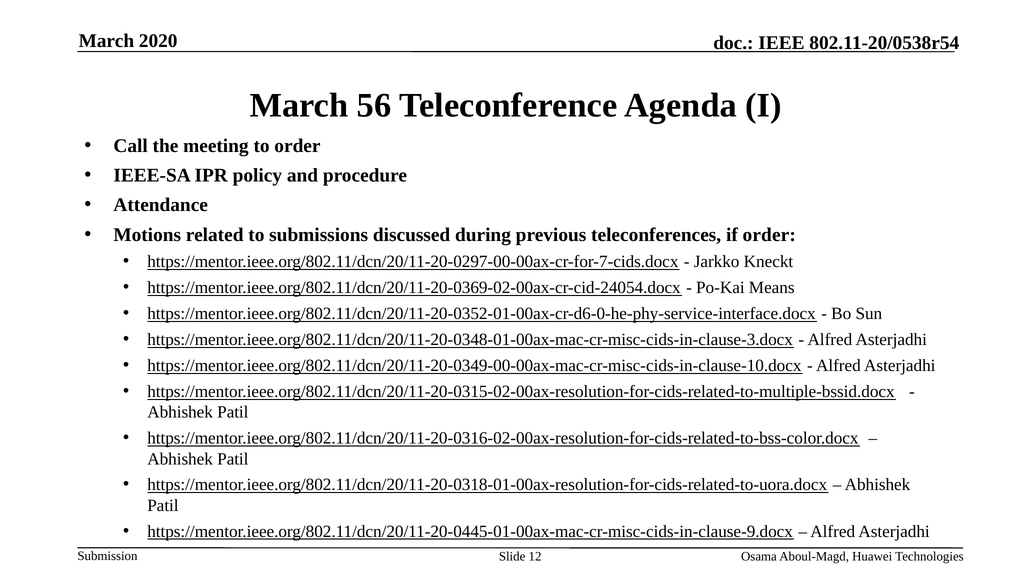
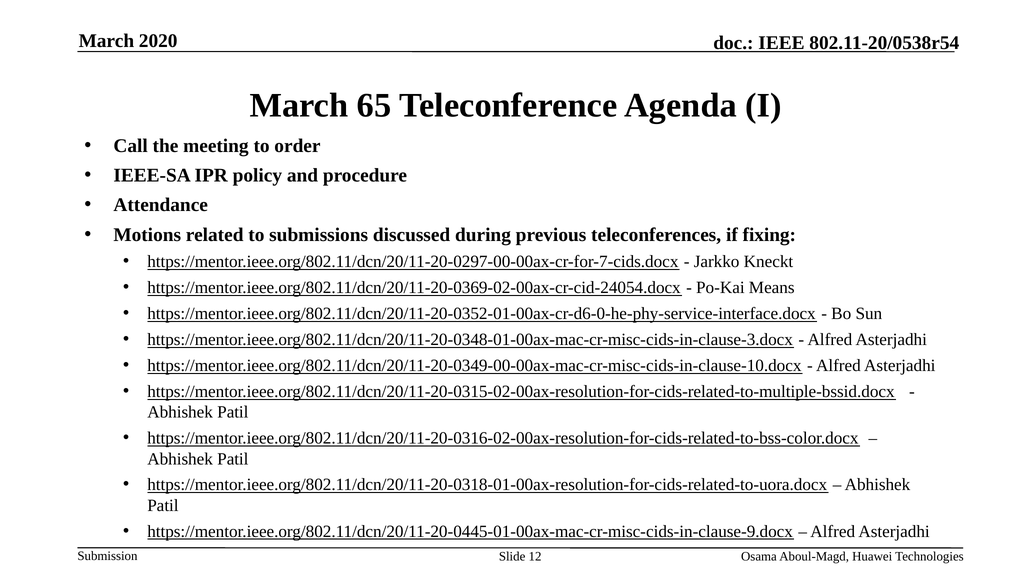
56: 56 -> 65
if order: order -> fixing
